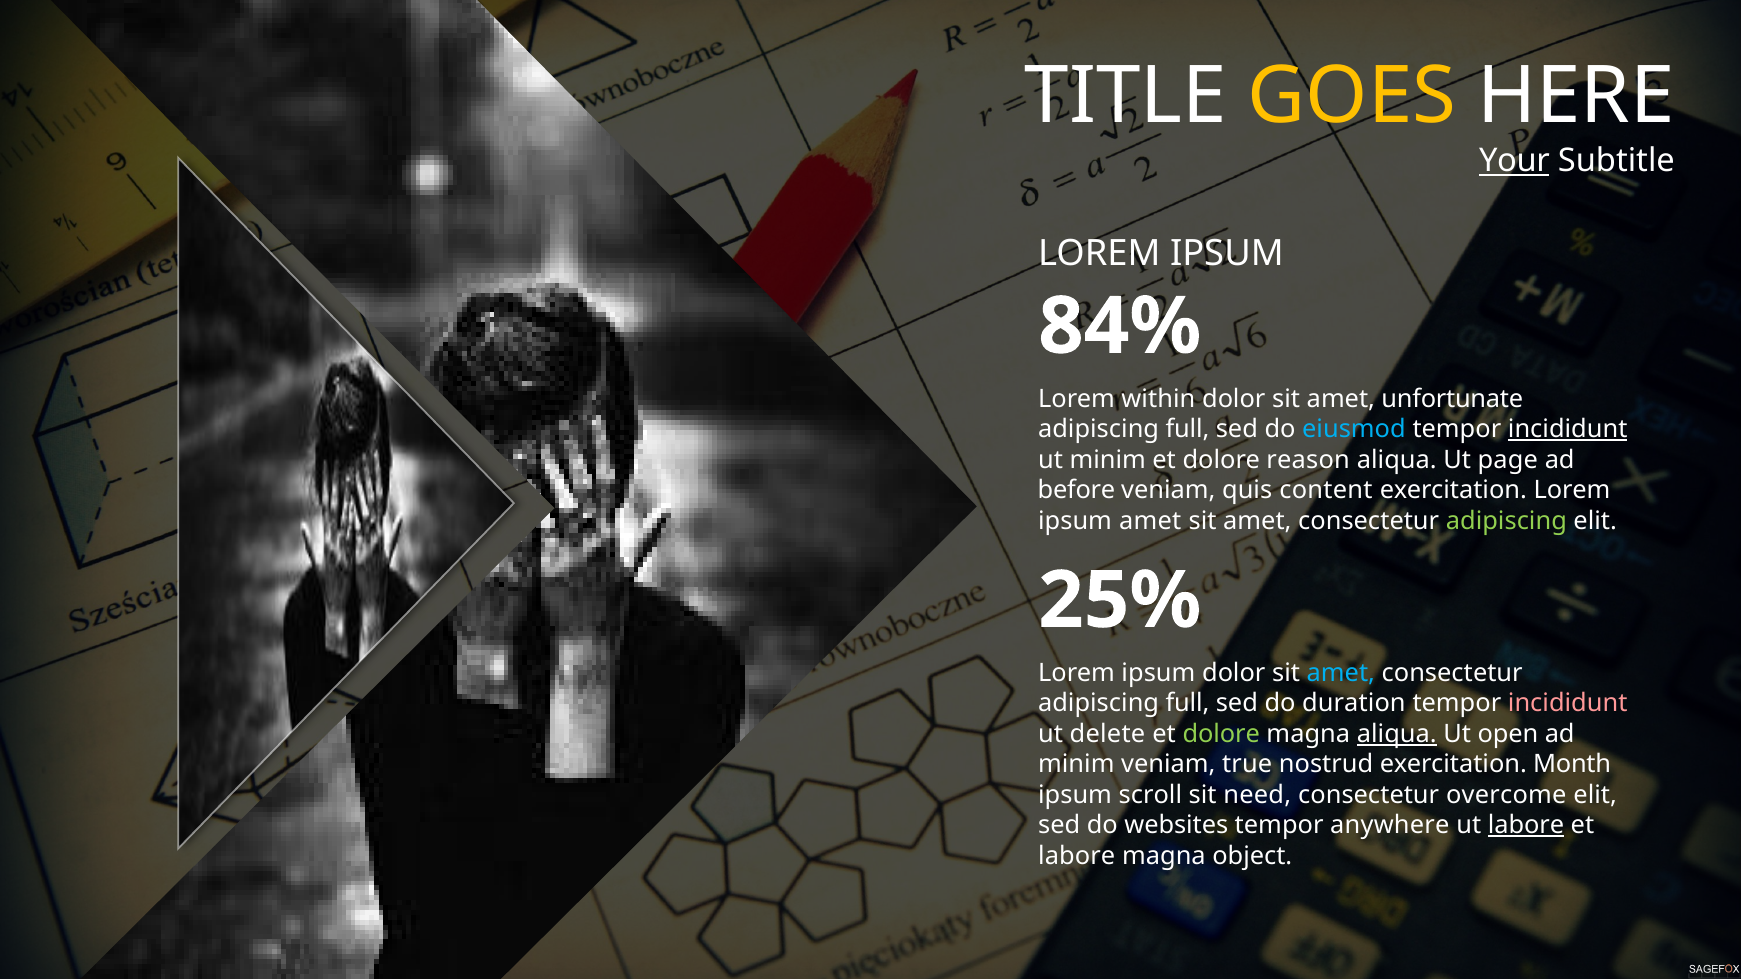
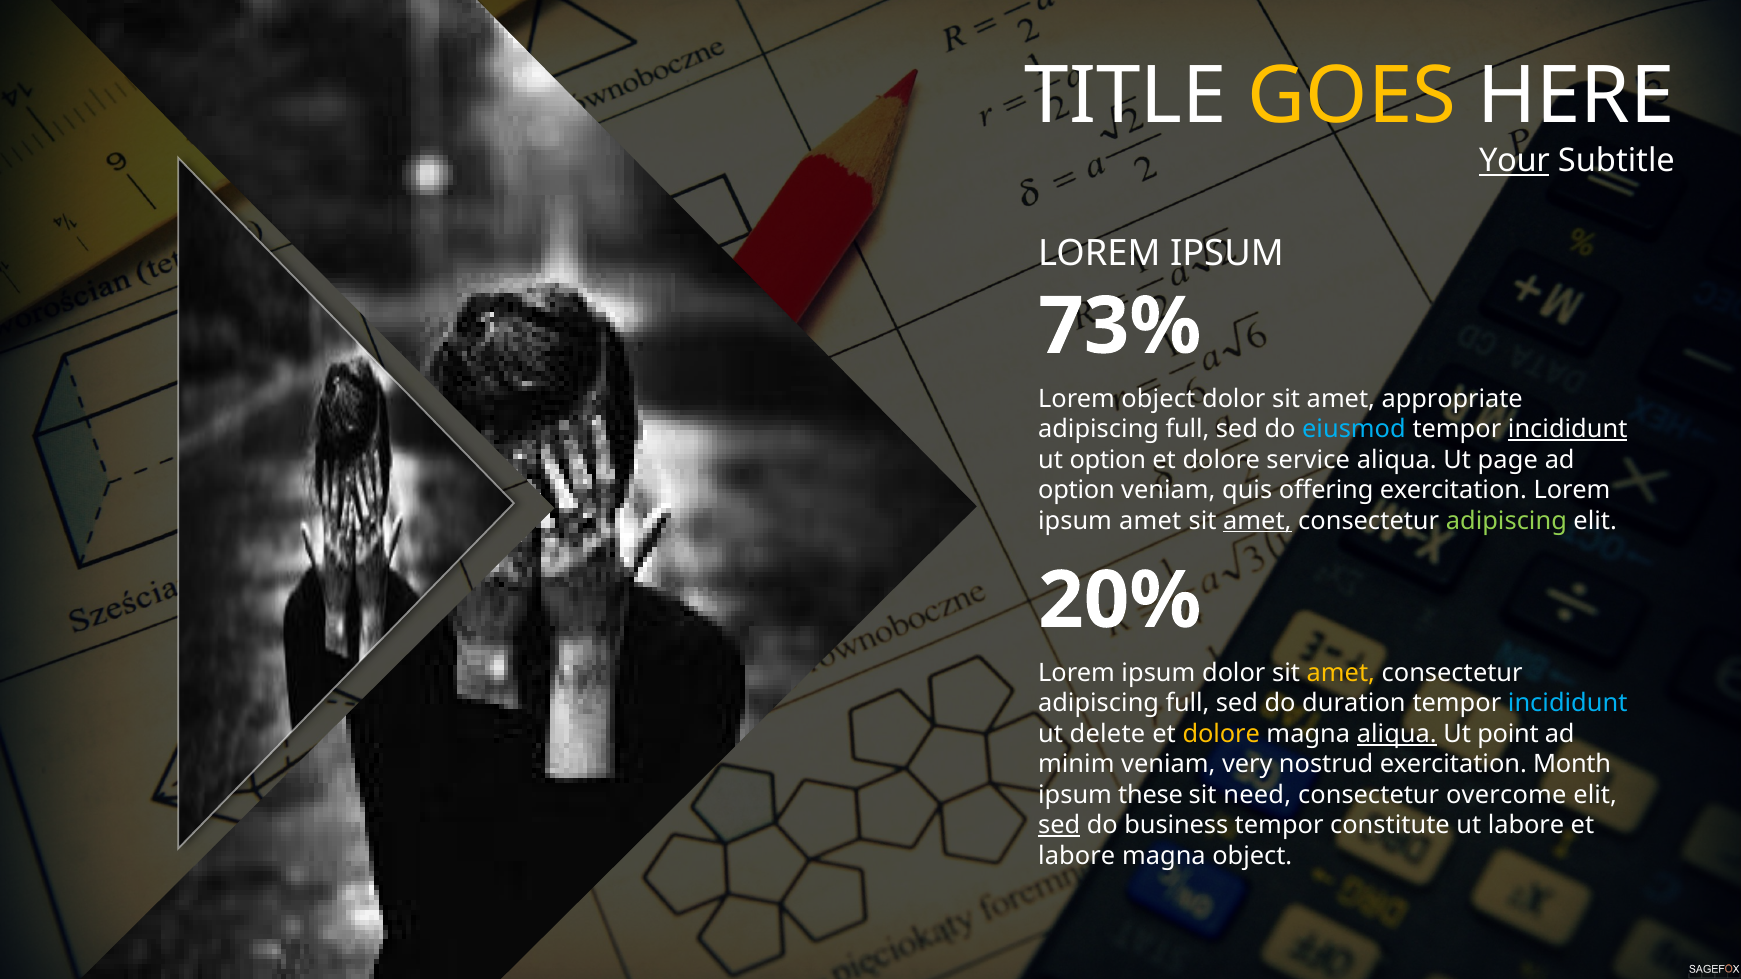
84%: 84% -> 73%
Lorem within: within -> object
unfortunate: unfortunate -> appropriate
ut minim: minim -> option
reason: reason -> service
before at (1076, 490): before -> option
content: content -> offering
amet at (1257, 521) underline: none -> present
25%: 25% -> 20%
amet at (1341, 673) colour: light blue -> yellow
incididunt at (1568, 704) colour: pink -> light blue
dolore at (1221, 734) colour: light green -> yellow
open: open -> point
true: true -> very
scroll: scroll -> these
sed at (1059, 826) underline: none -> present
websites: websites -> business
anywhere: anywhere -> constitute
labore at (1526, 826) underline: present -> none
